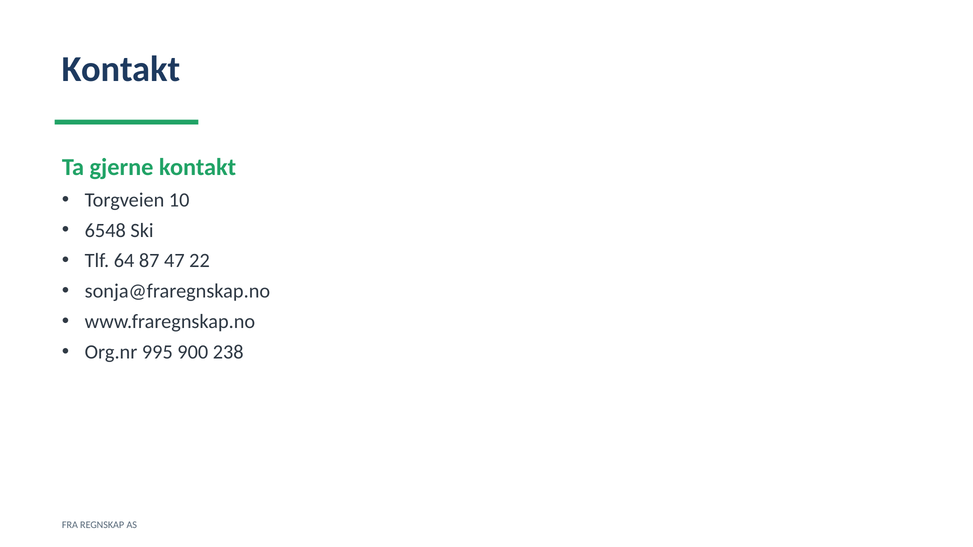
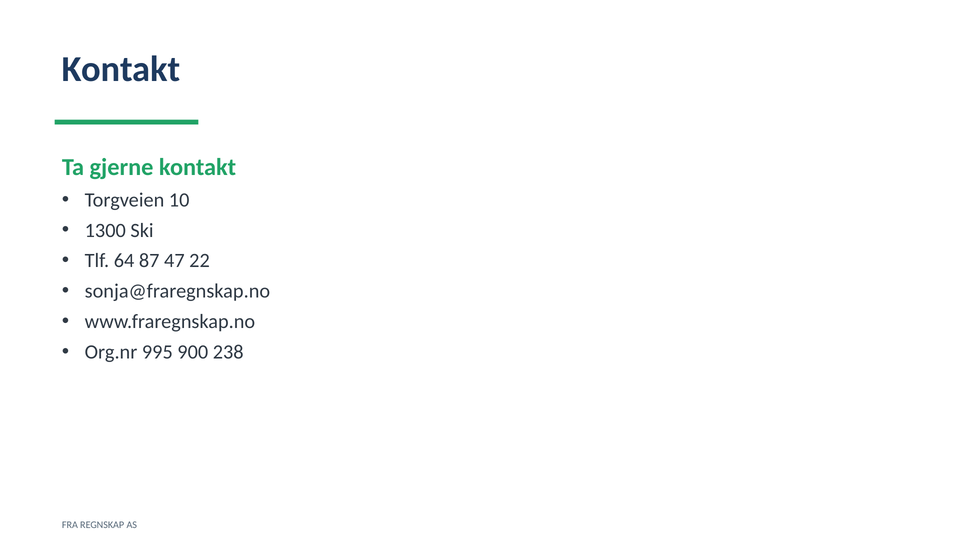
6548: 6548 -> 1300
